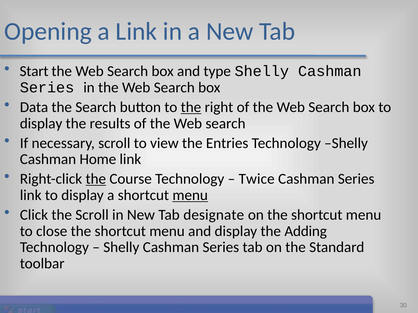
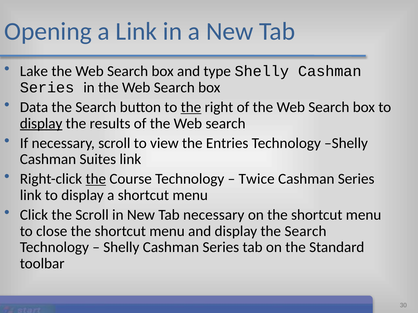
Start: Start -> Lake
display at (41, 124) underline: none -> present
Home: Home -> Suites
menu at (190, 195) underline: present -> none
Tab designate: designate -> necessary
display the Adding: Adding -> Search
